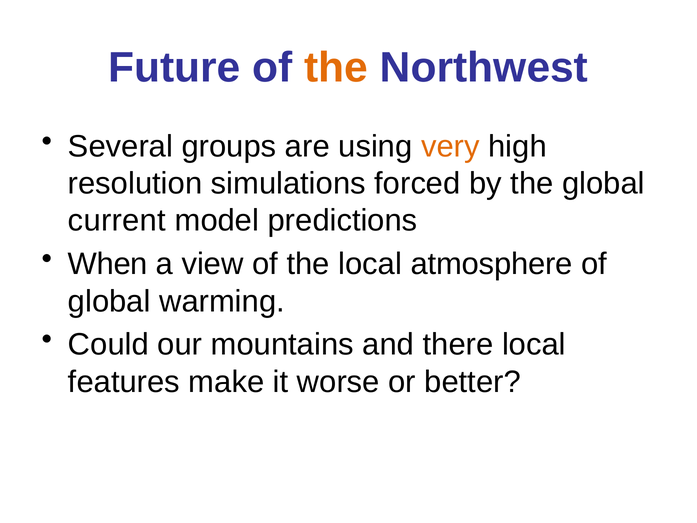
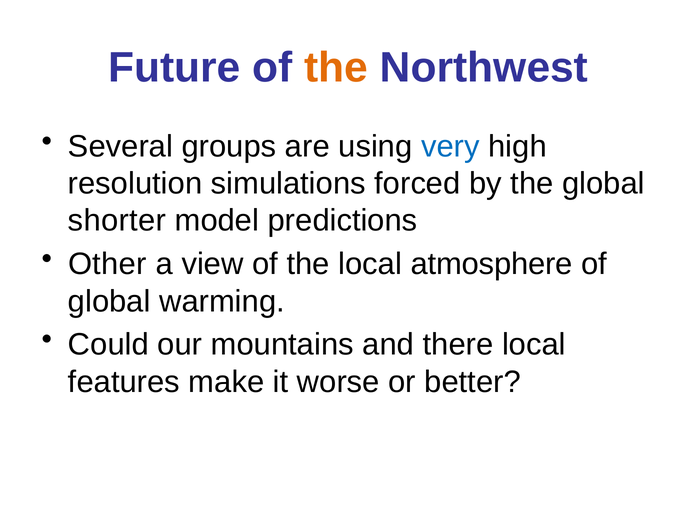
very colour: orange -> blue
current: current -> shorter
When: When -> Other
